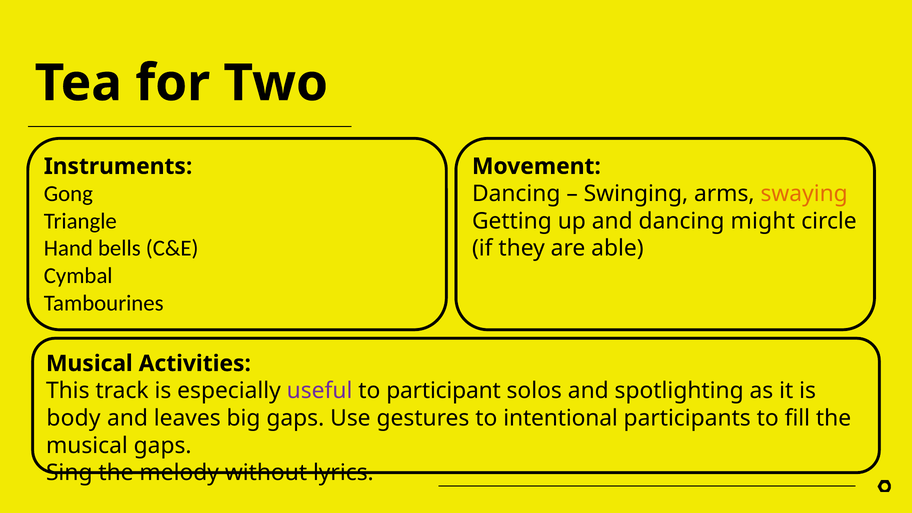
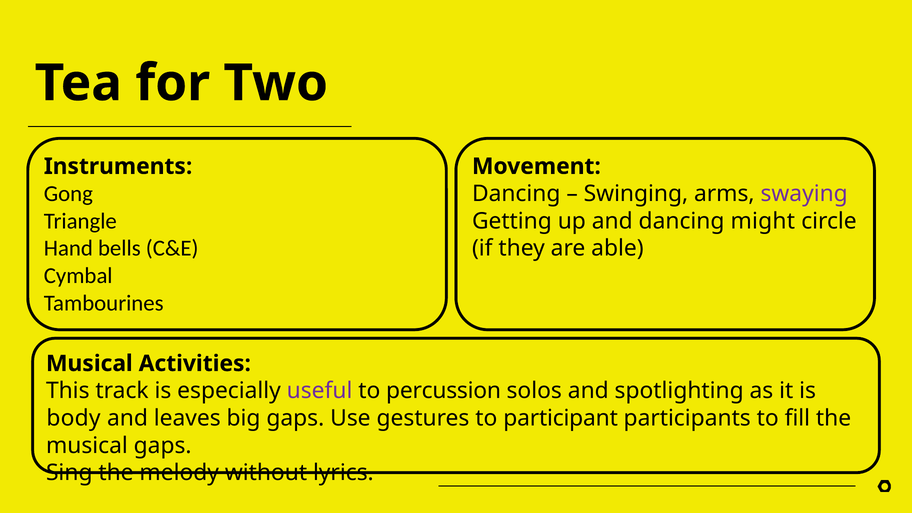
swaying colour: orange -> purple
participant: participant -> percussion
intentional: intentional -> participant
